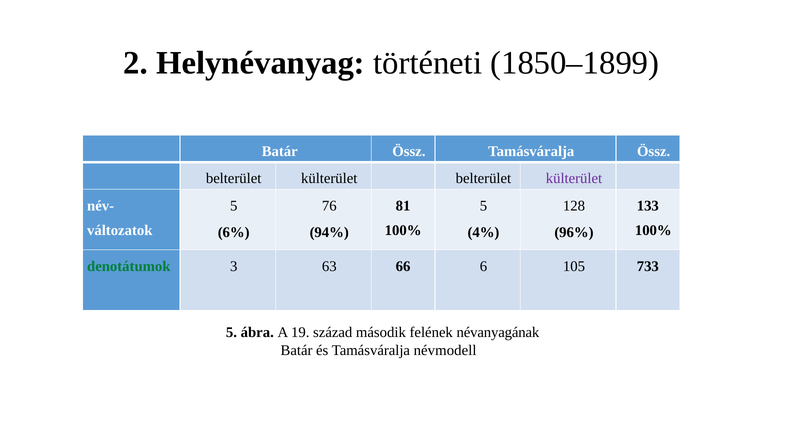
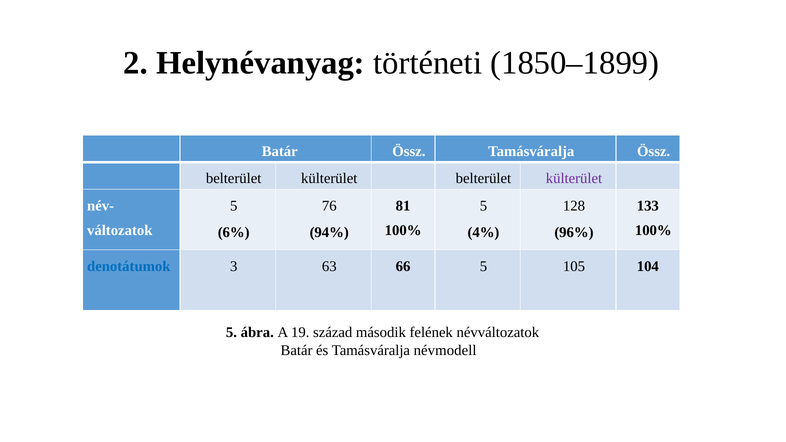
denotátumok colour: green -> blue
66 6: 6 -> 5
733: 733 -> 104
névanyagának: névanyagának -> névváltozatok
